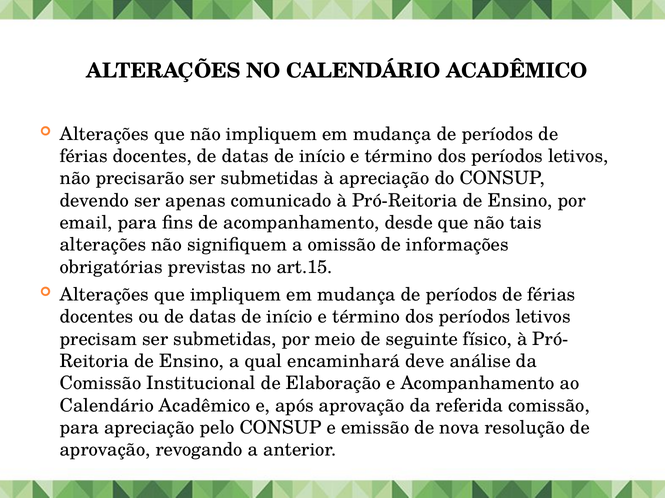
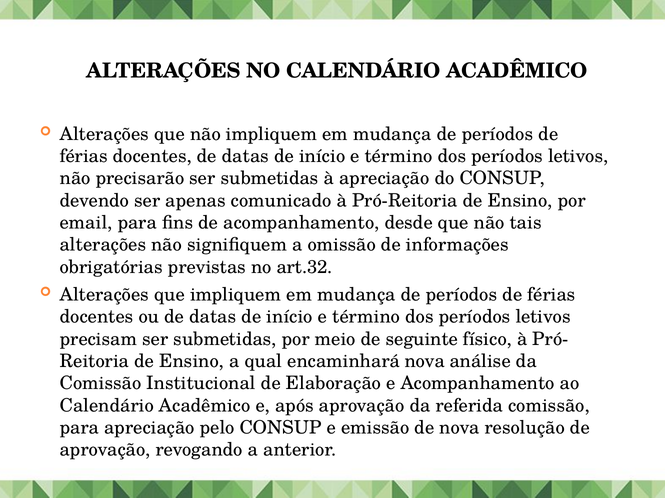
art.15: art.15 -> art.32
encaminhará deve: deve -> nova
